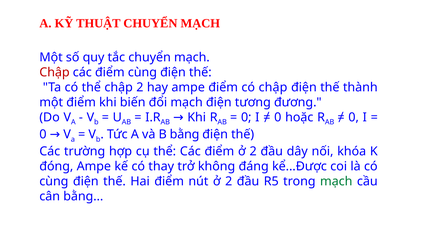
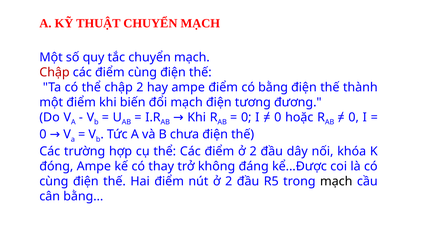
có chập: chập -> bằng
B bằng: bằng -> chưa
mạch at (336, 181) colour: green -> black
